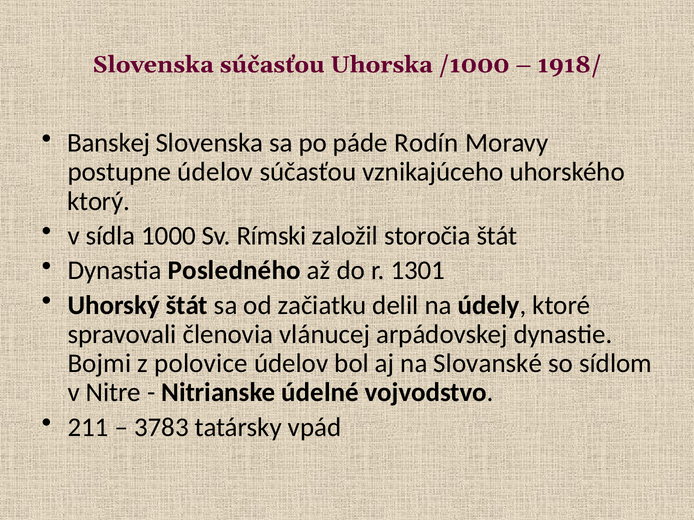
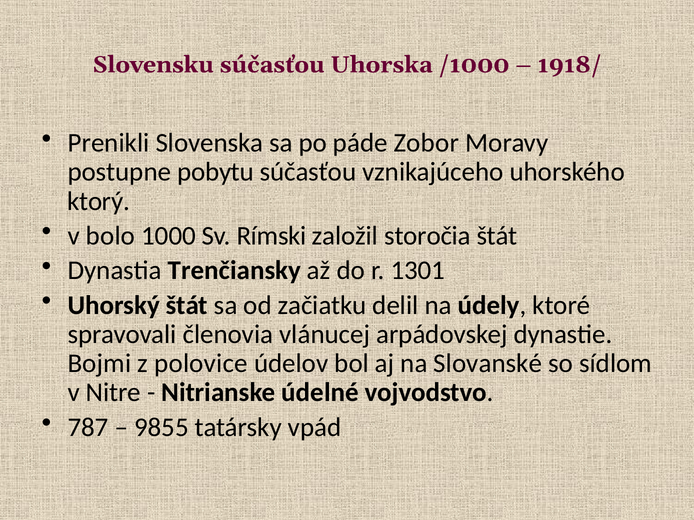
Slovenska at (153, 65): Slovenska -> Slovensku
Banskej: Banskej -> Prenikli
Rodín: Rodín -> Zobor
postupne údelov: údelov -> pobytu
sídla: sídla -> bolo
Posledného: Posledného -> Trenčiansky
211: 211 -> 787
3783: 3783 -> 9855
